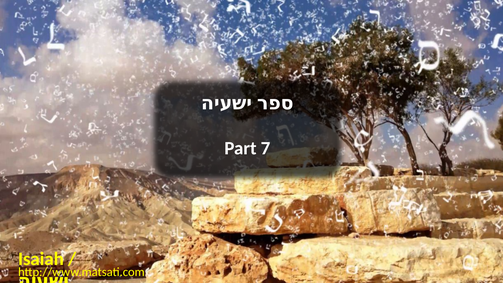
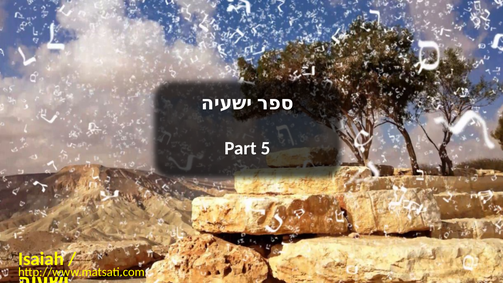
7: 7 -> 5
